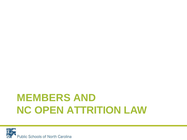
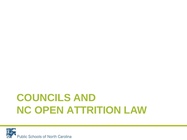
MEMBERS: MEMBERS -> COUNCILS
